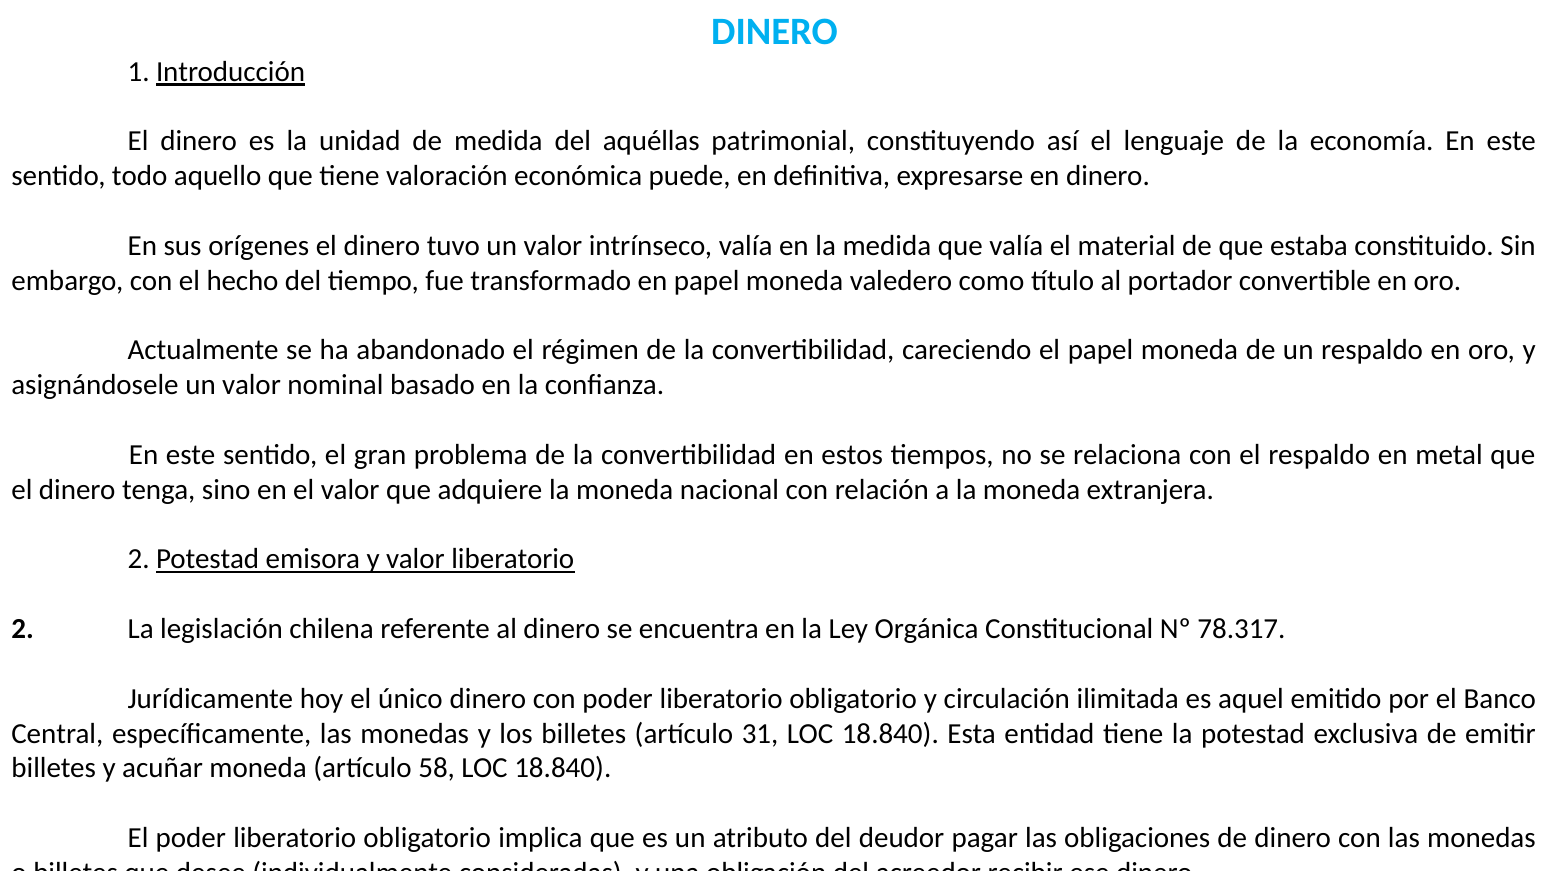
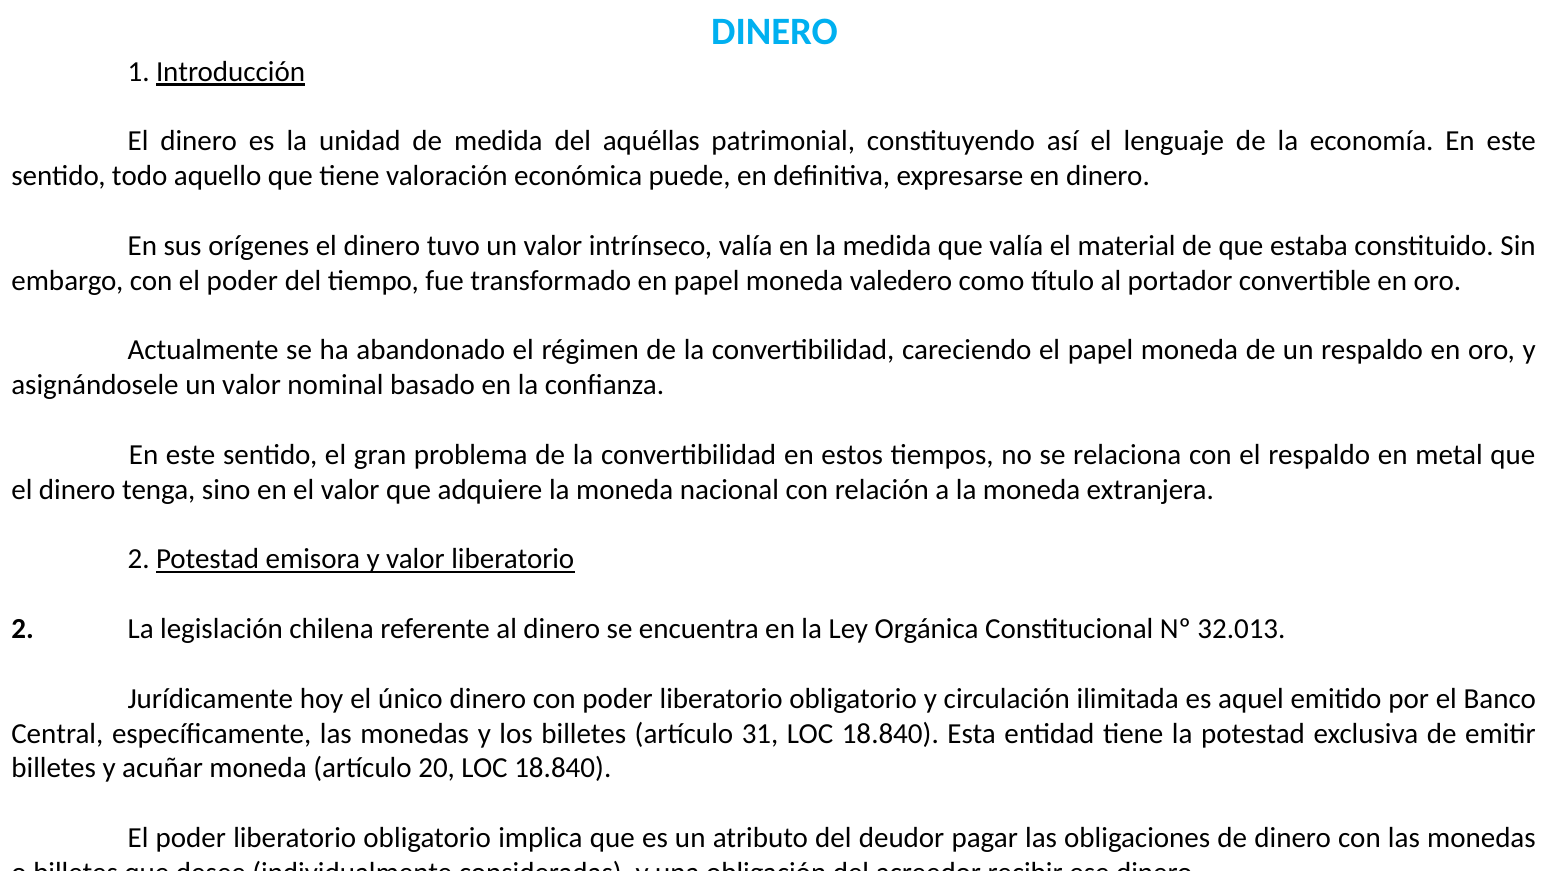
con el hecho: hecho -> poder
78.317: 78.317 -> 32.013
58: 58 -> 20
